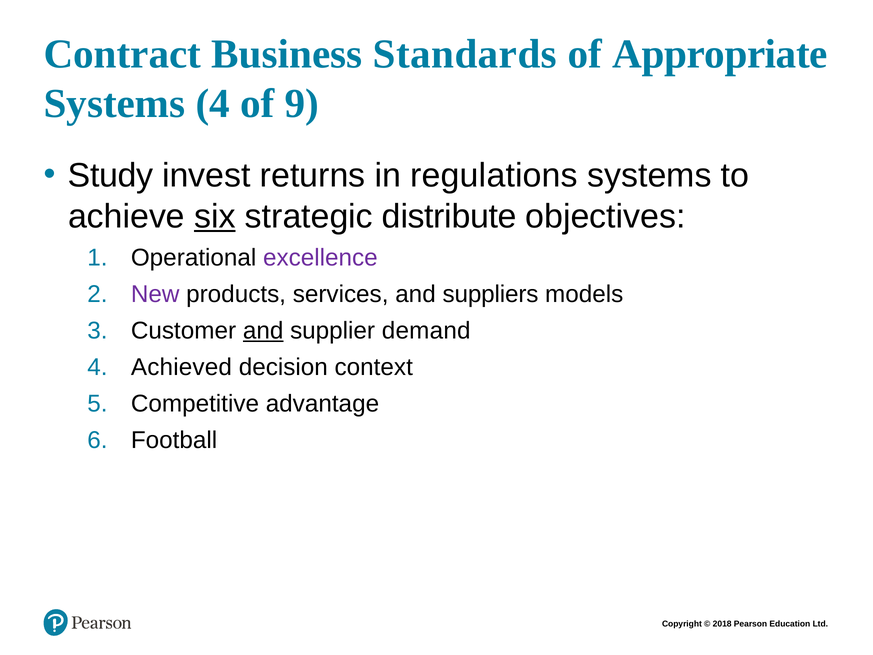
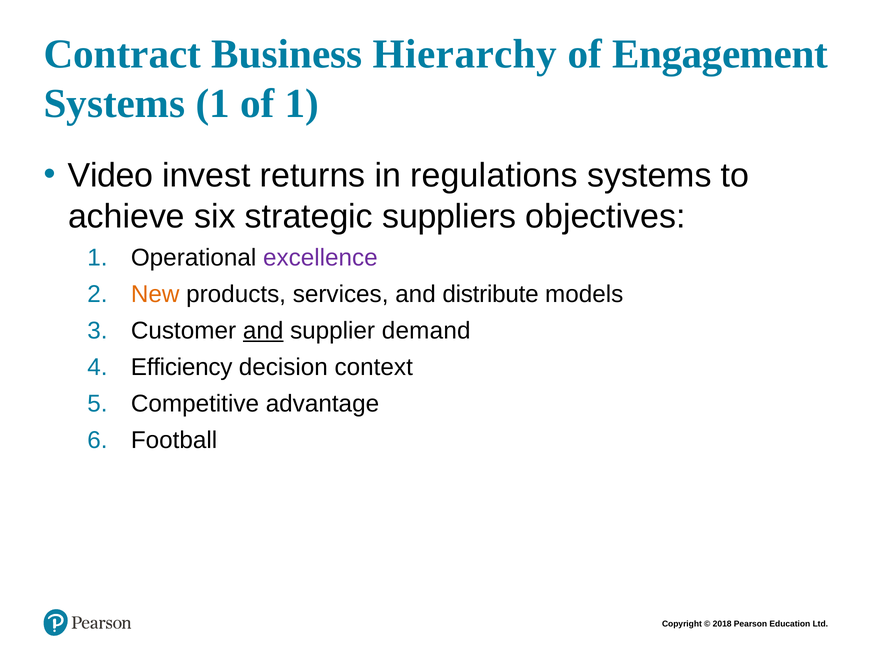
Standards: Standards -> Hierarchy
Appropriate: Appropriate -> Engagement
Systems 4: 4 -> 1
of 9: 9 -> 1
Study: Study -> Video
six underline: present -> none
distribute: distribute -> suppliers
New colour: purple -> orange
suppliers: suppliers -> distribute
Achieved: Achieved -> Efficiency
